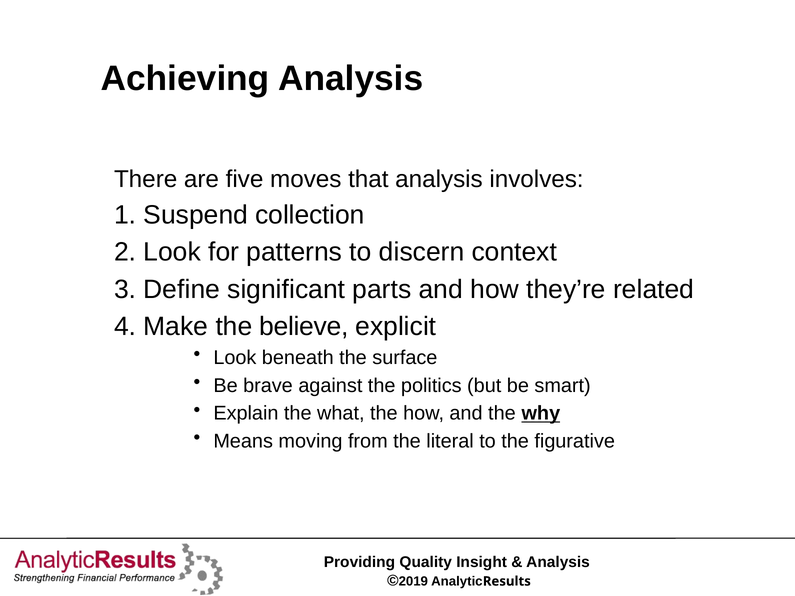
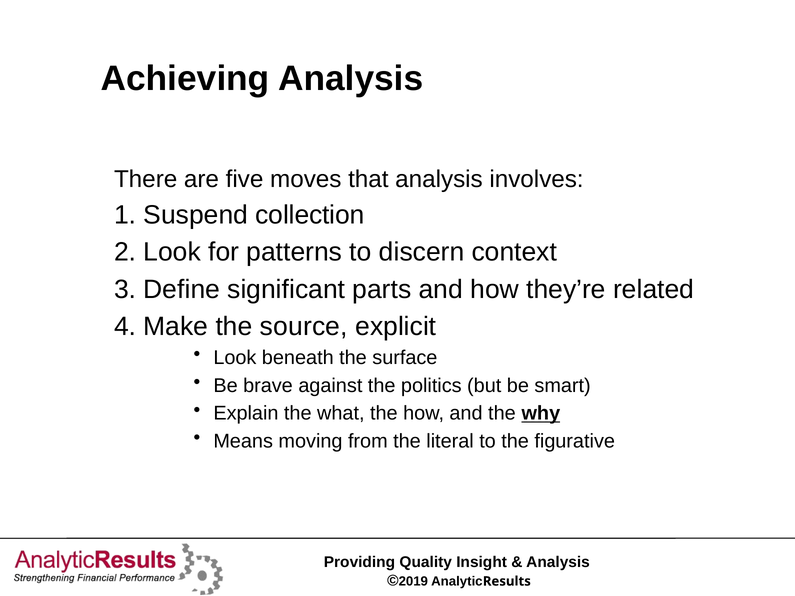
believe: believe -> source
